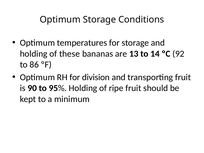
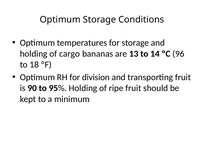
these: these -> cargo
92: 92 -> 96
86: 86 -> 18
